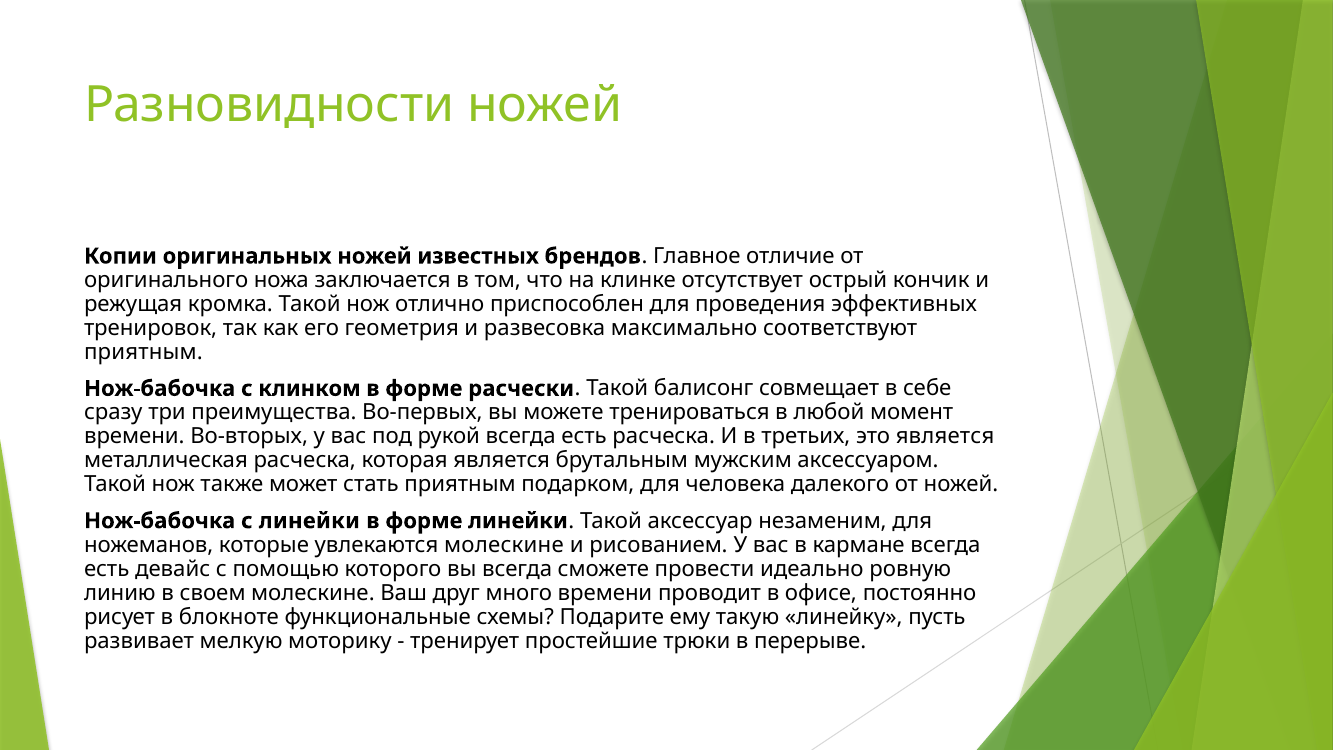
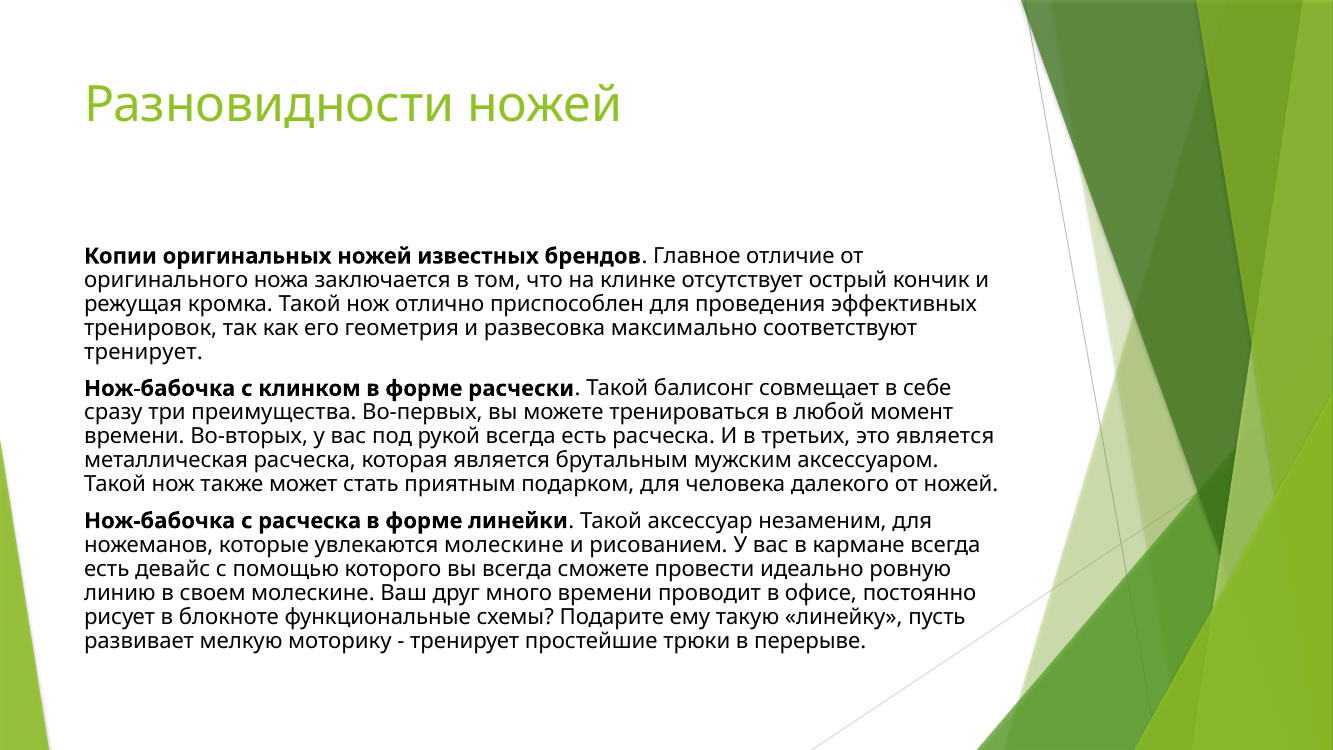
приятным at (143, 352): приятным -> тренирует
с линейки: линейки -> расческа
